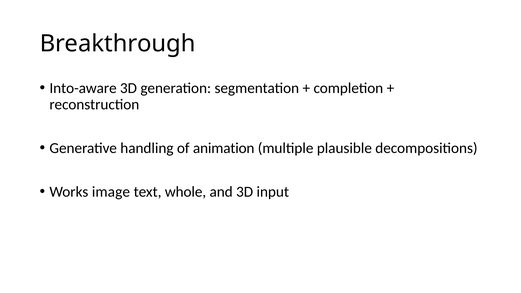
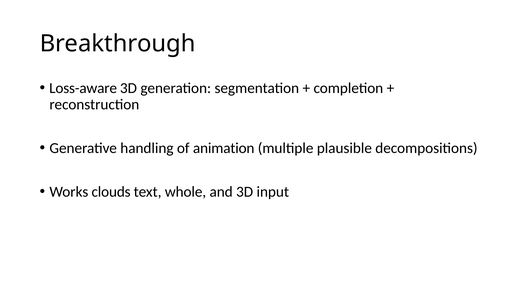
Into-aware: Into-aware -> Loss-aware
image: image -> clouds
